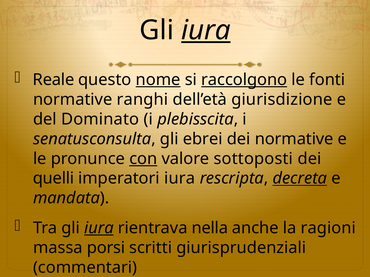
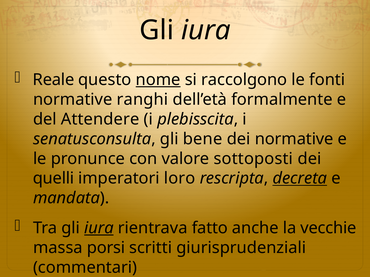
iura at (206, 30) underline: present -> none
raccolgono underline: present -> none
giurisdizione: giurisdizione -> formalmente
Dominato: Dominato -> Attendere
ebrei: ebrei -> bene
con underline: present -> none
imperatori iura: iura -> loro
nella: nella -> fatto
ragioni: ragioni -> vecchie
